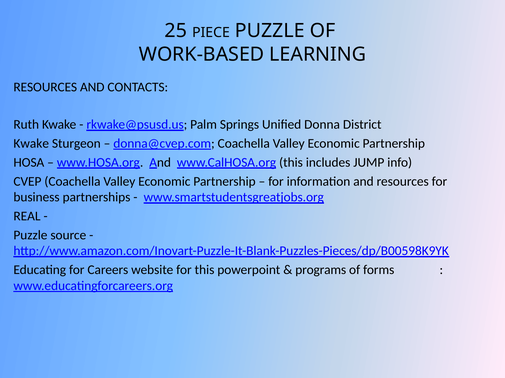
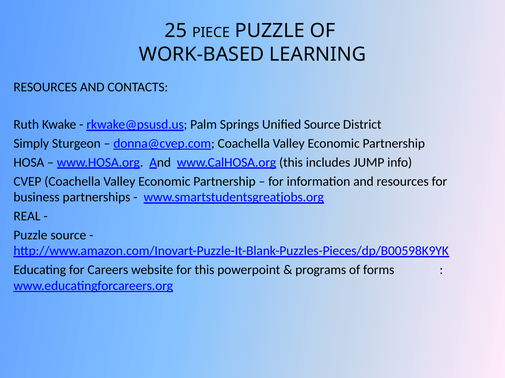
Unified Donna: Donna -> Source
Kwake at (31, 144): Kwake -> Simply
